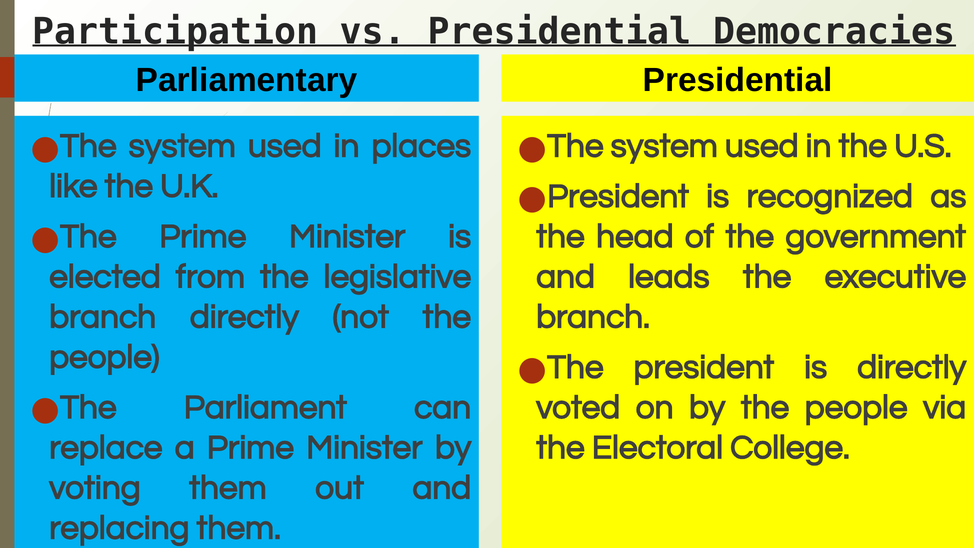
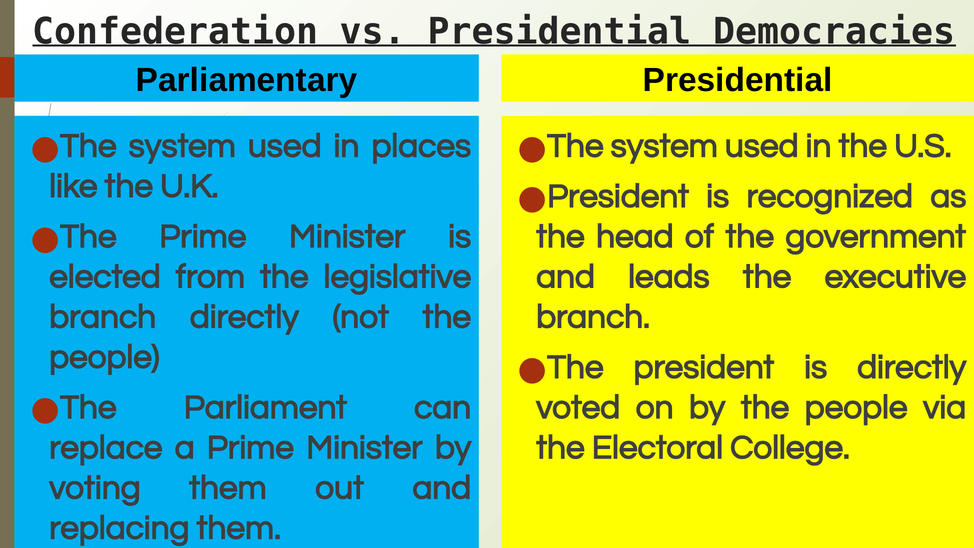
Participation: Participation -> Confederation
